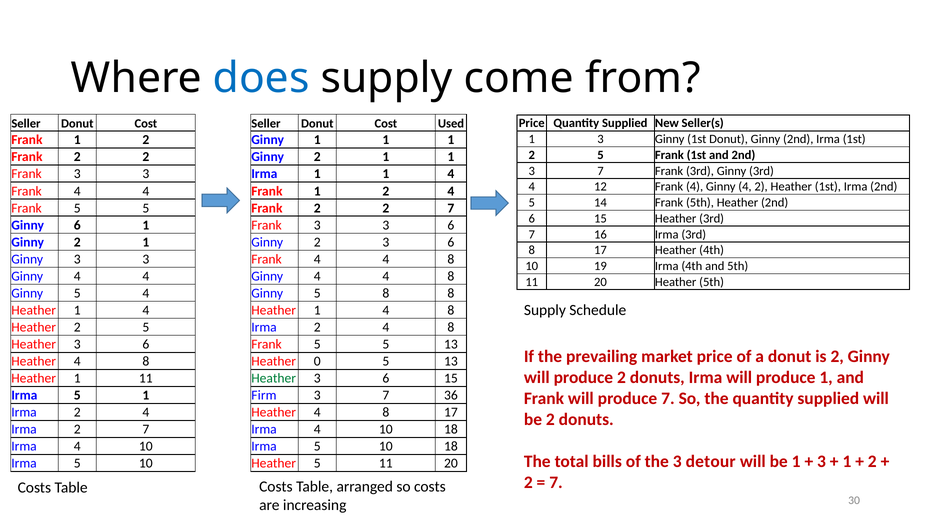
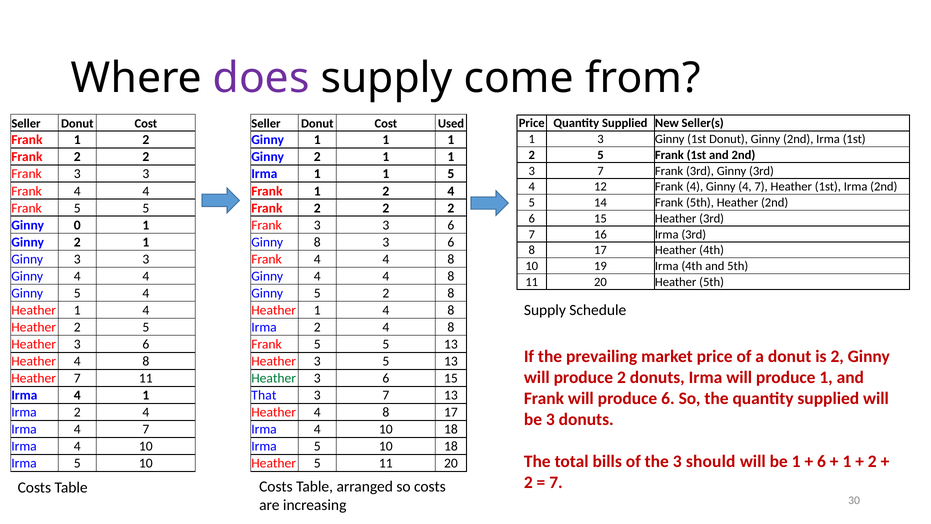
does colour: blue -> purple
1 1 4: 4 -> 5
Ginny 4 2: 2 -> 7
2 2 7: 7 -> 2
Ginny 6: 6 -> 0
1 Ginny 2: 2 -> 8
5 8: 8 -> 2
0 at (317, 361): 0 -> 3
1 at (77, 378): 1 -> 7
5 at (77, 395): 5 -> 4
Firm: Firm -> That
7 36: 36 -> 13
produce 7: 7 -> 6
be 2: 2 -> 3
2 at (77, 429): 2 -> 4
detour: detour -> should
3 at (821, 461): 3 -> 6
